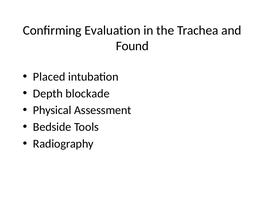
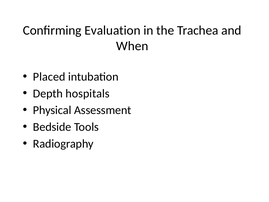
Found: Found -> When
blockade: blockade -> hospitals
